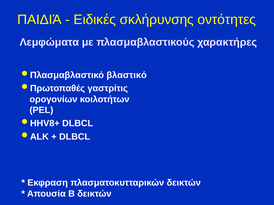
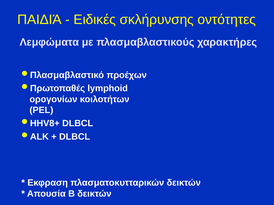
βλαστικό: βλαστικό -> προέχων
γαστρίτις: γαστρίτις -> lymphoid
